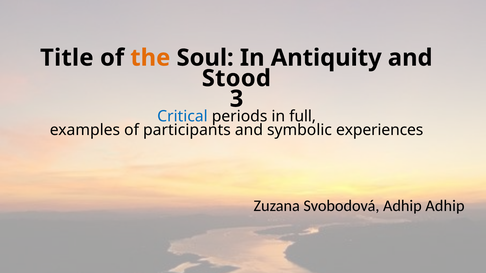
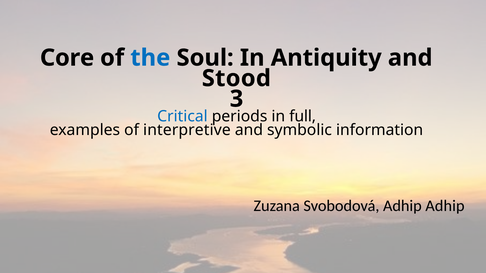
Title: Title -> Core
the colour: orange -> blue
participants: participants -> interpretive
experiences: experiences -> information
